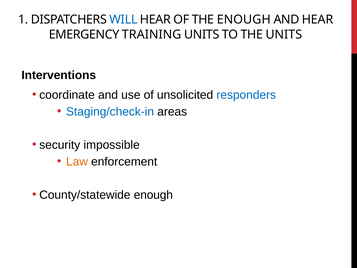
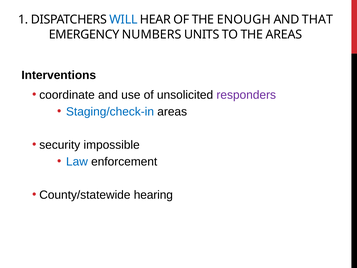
AND HEAR: HEAR -> THAT
TRAINING: TRAINING -> NUMBERS
THE UNITS: UNITS -> AREAS
responders colour: blue -> purple
Law colour: orange -> blue
County/statewide enough: enough -> hearing
